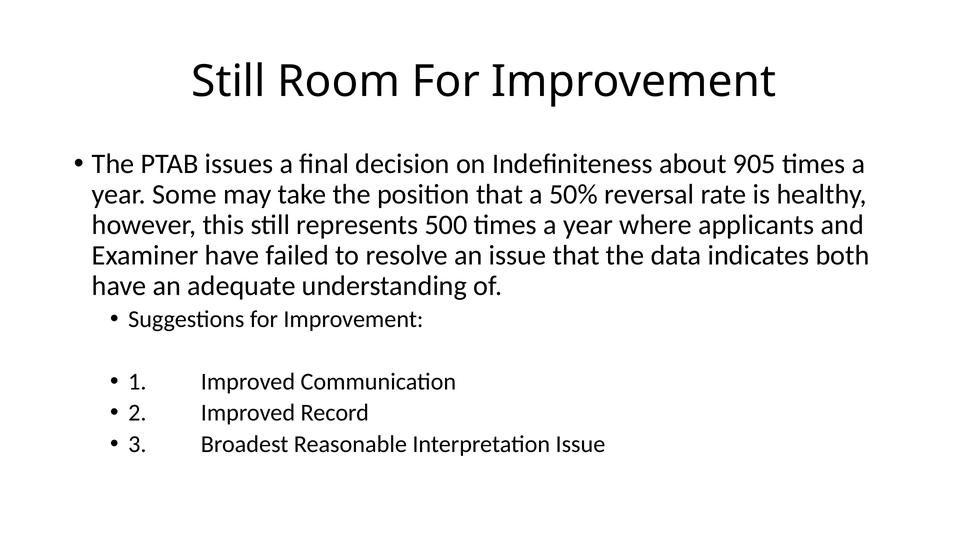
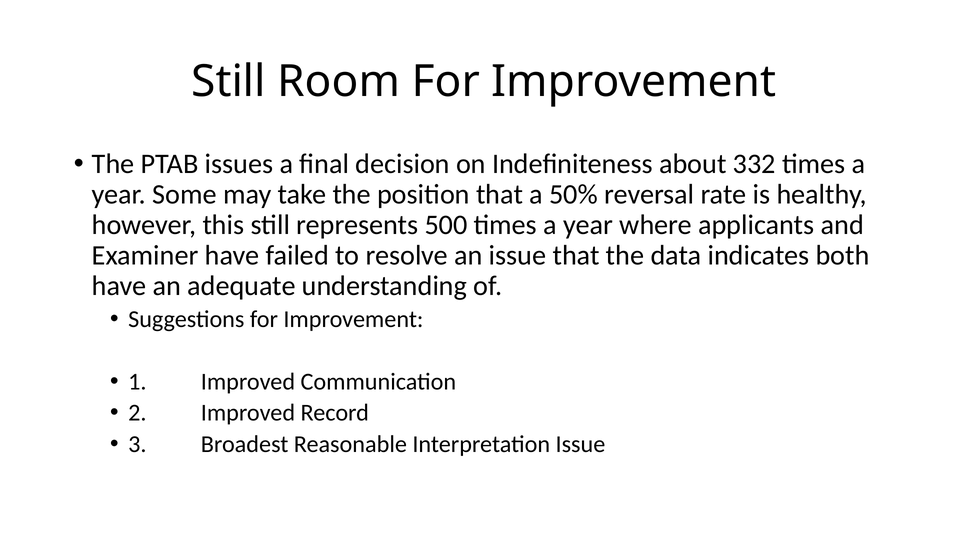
905: 905 -> 332
